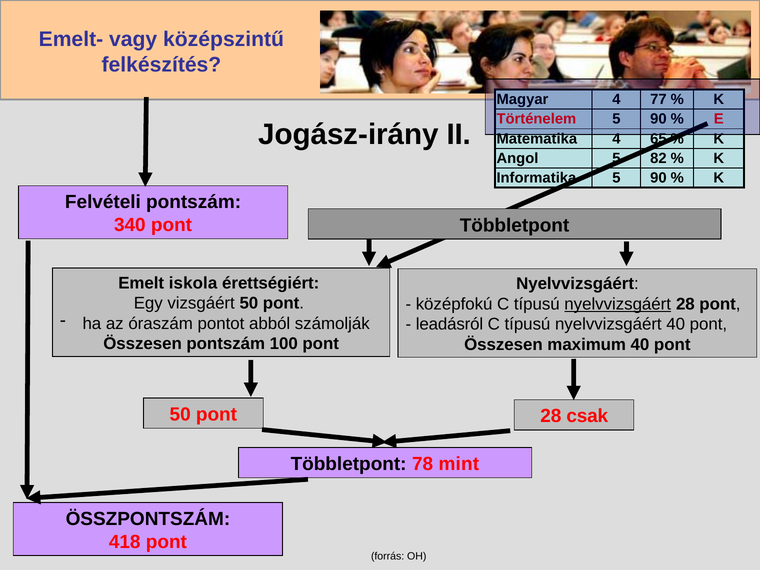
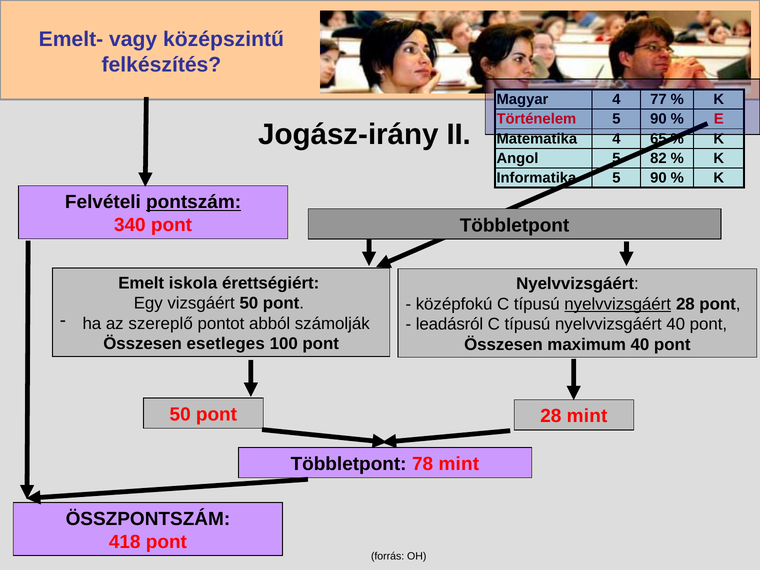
pontszám at (194, 202) underline: none -> present
óraszám: óraszám -> szereplő
Összesen pontszám: pontszám -> esetleges
28 csak: csak -> mint
